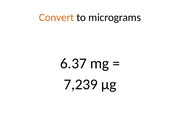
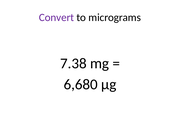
Convert colour: orange -> purple
6.37: 6.37 -> 7.38
7,239: 7,239 -> 6,680
